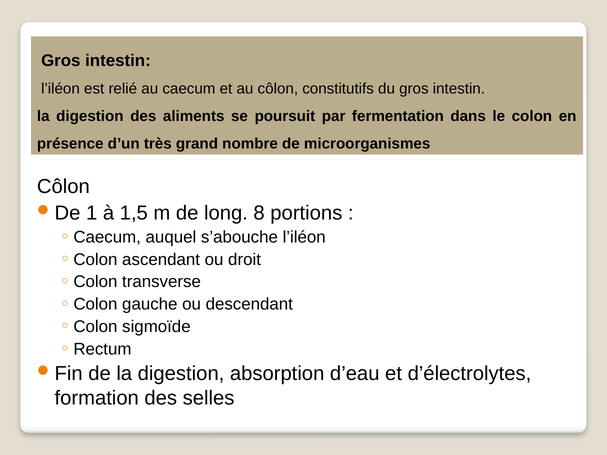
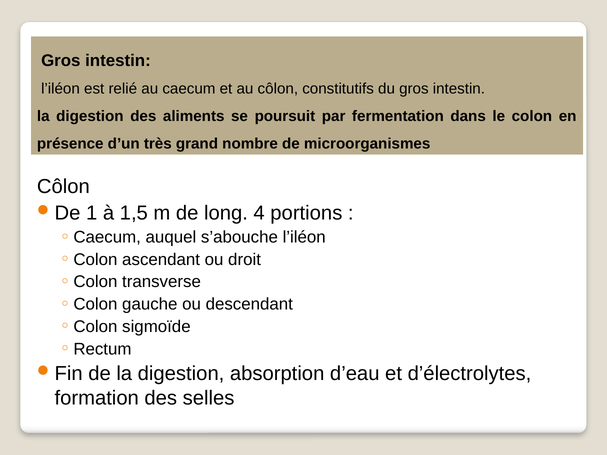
8: 8 -> 4
